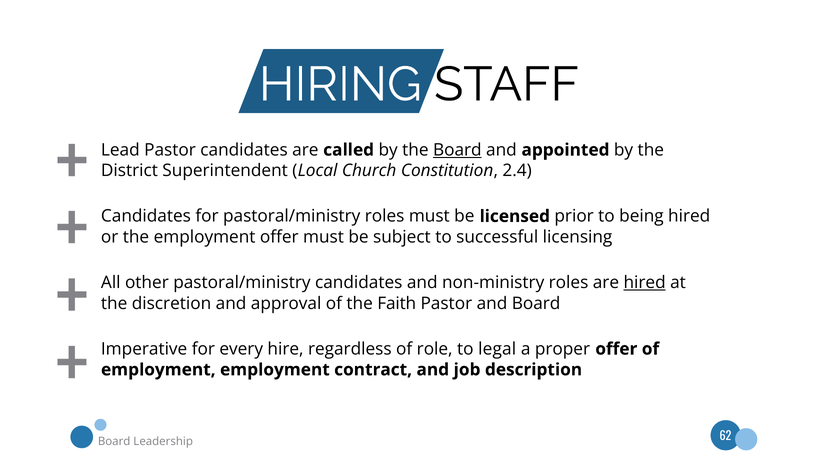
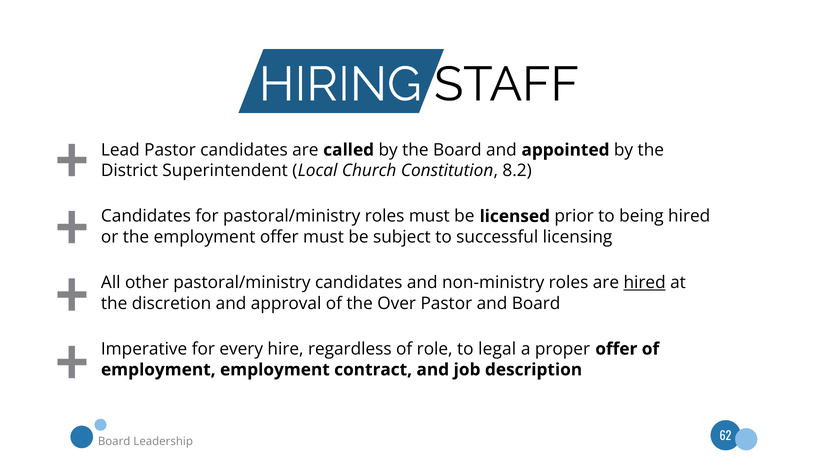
Board at (457, 150) underline: present -> none
2.4: 2.4 -> 8.2
Faith: Faith -> Over
